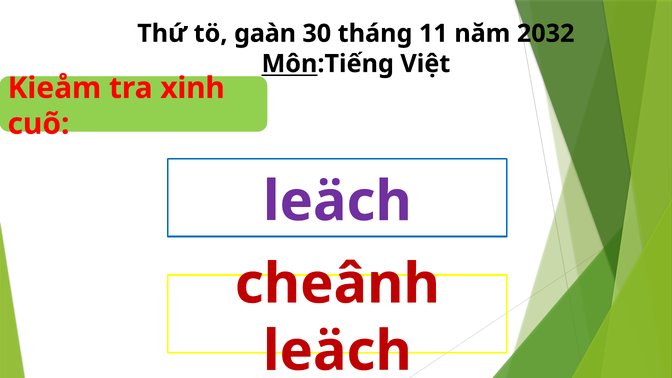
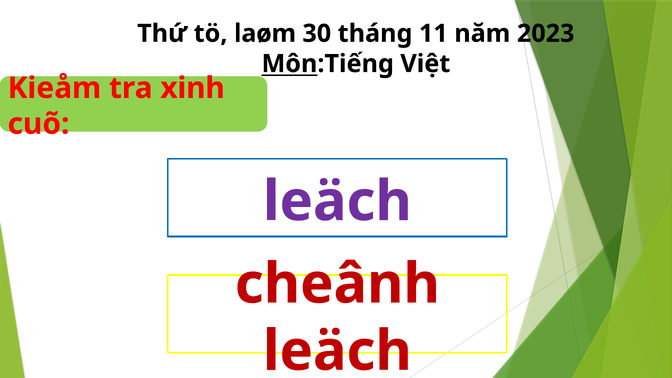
gaàn: gaàn -> laøm
2032: 2032 -> 2023
